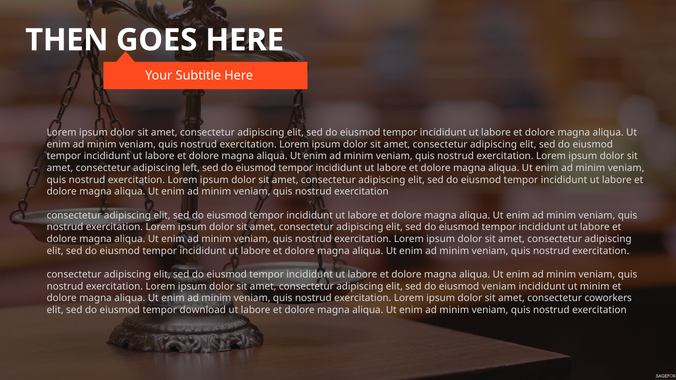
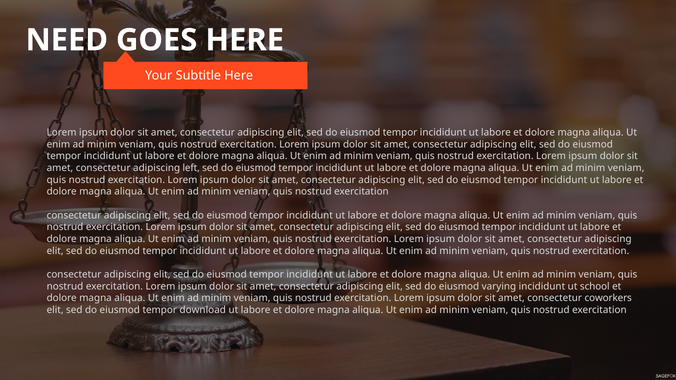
THEN: THEN -> NEED
eiusmod veniam: veniam -> varying
ut minim: minim -> school
